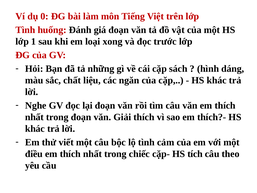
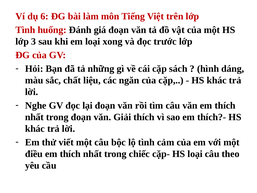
0: 0 -> 6
1: 1 -> 3
HS tích: tích -> loại
